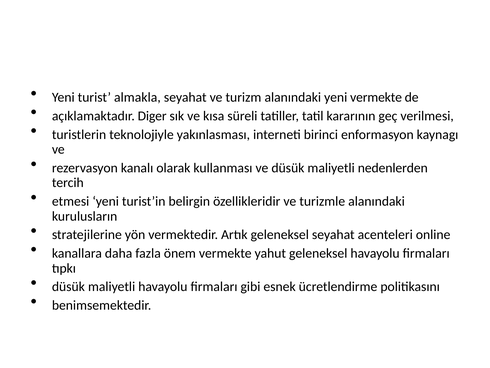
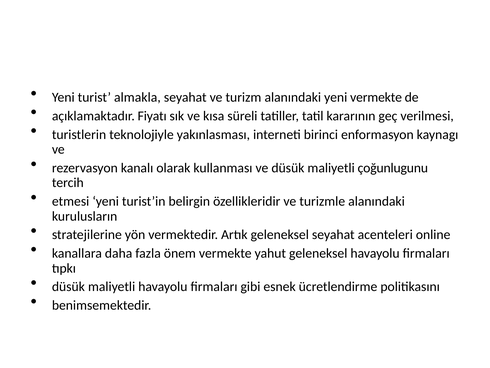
Diger: Diger -> Fiyatı
nedenlerden: nedenlerden -> çoğunlugunu
